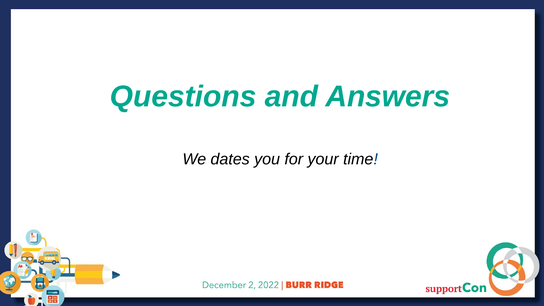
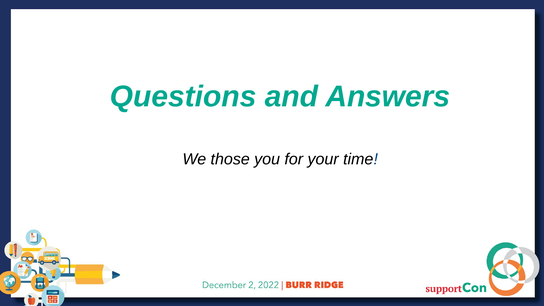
dates: dates -> those
